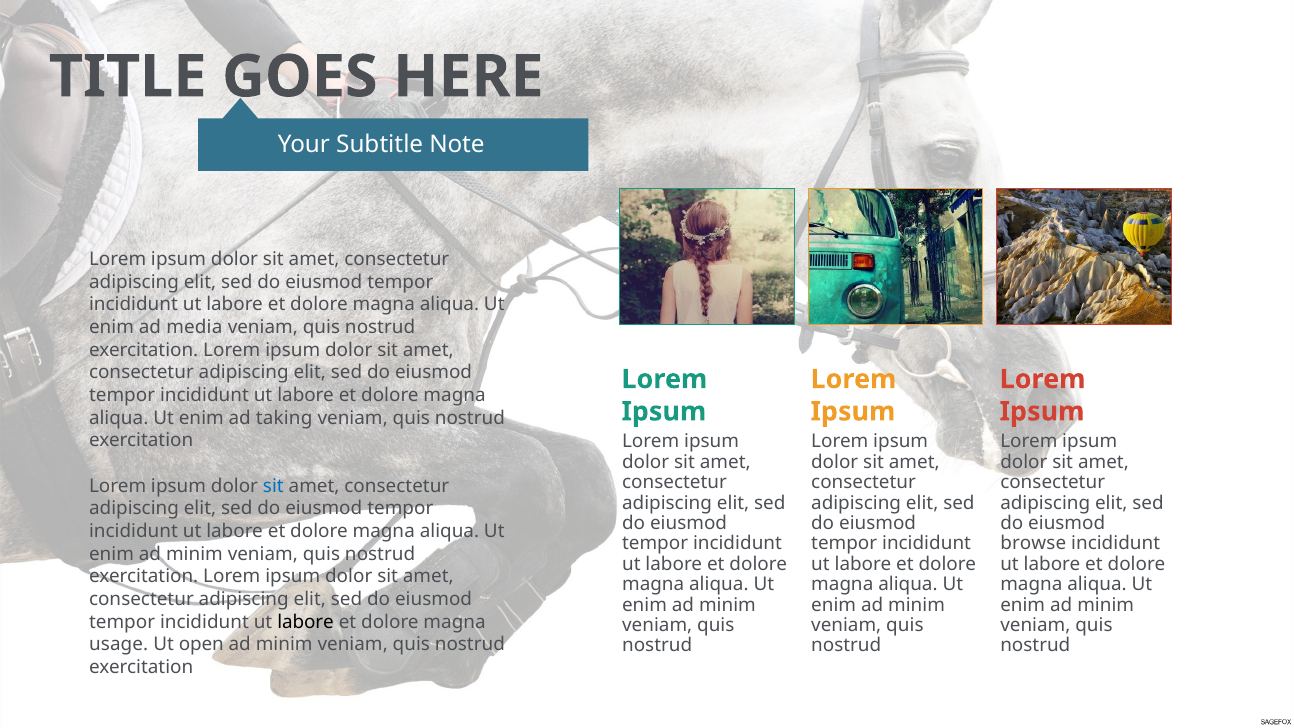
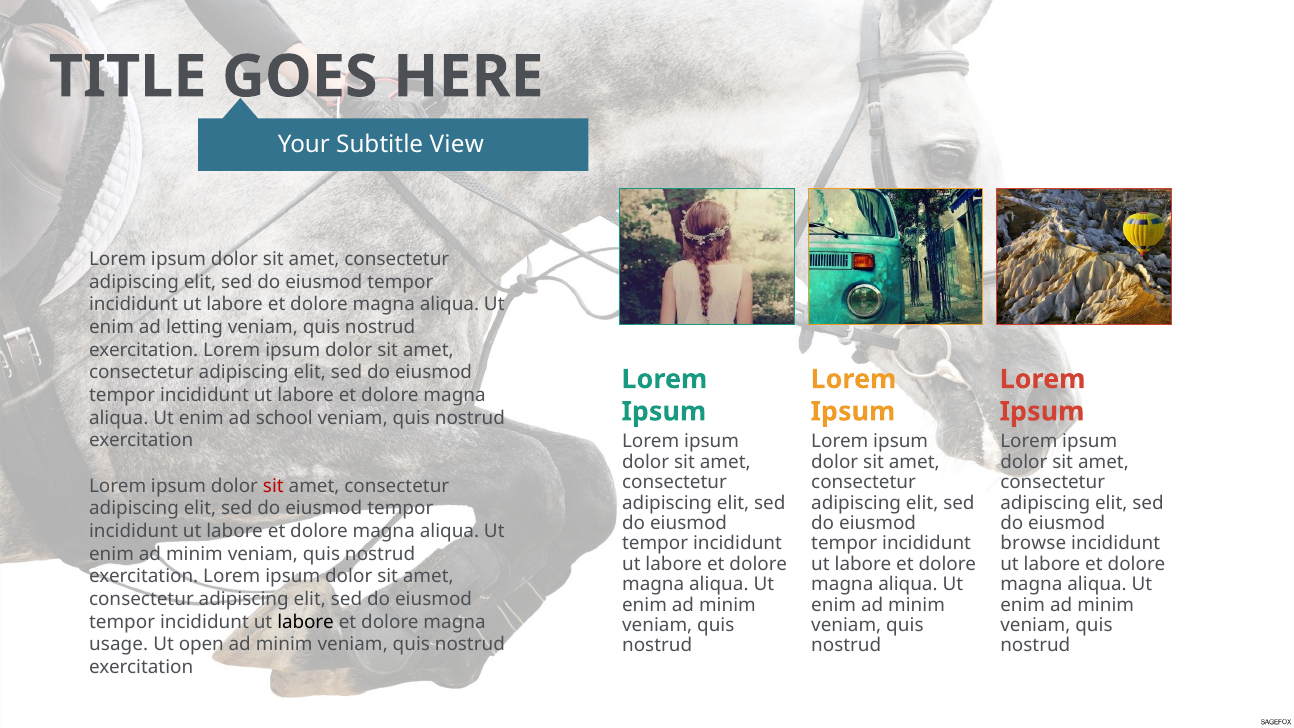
Note: Note -> View
media: media -> letting
taking: taking -> school
sit at (273, 486) colour: blue -> red
